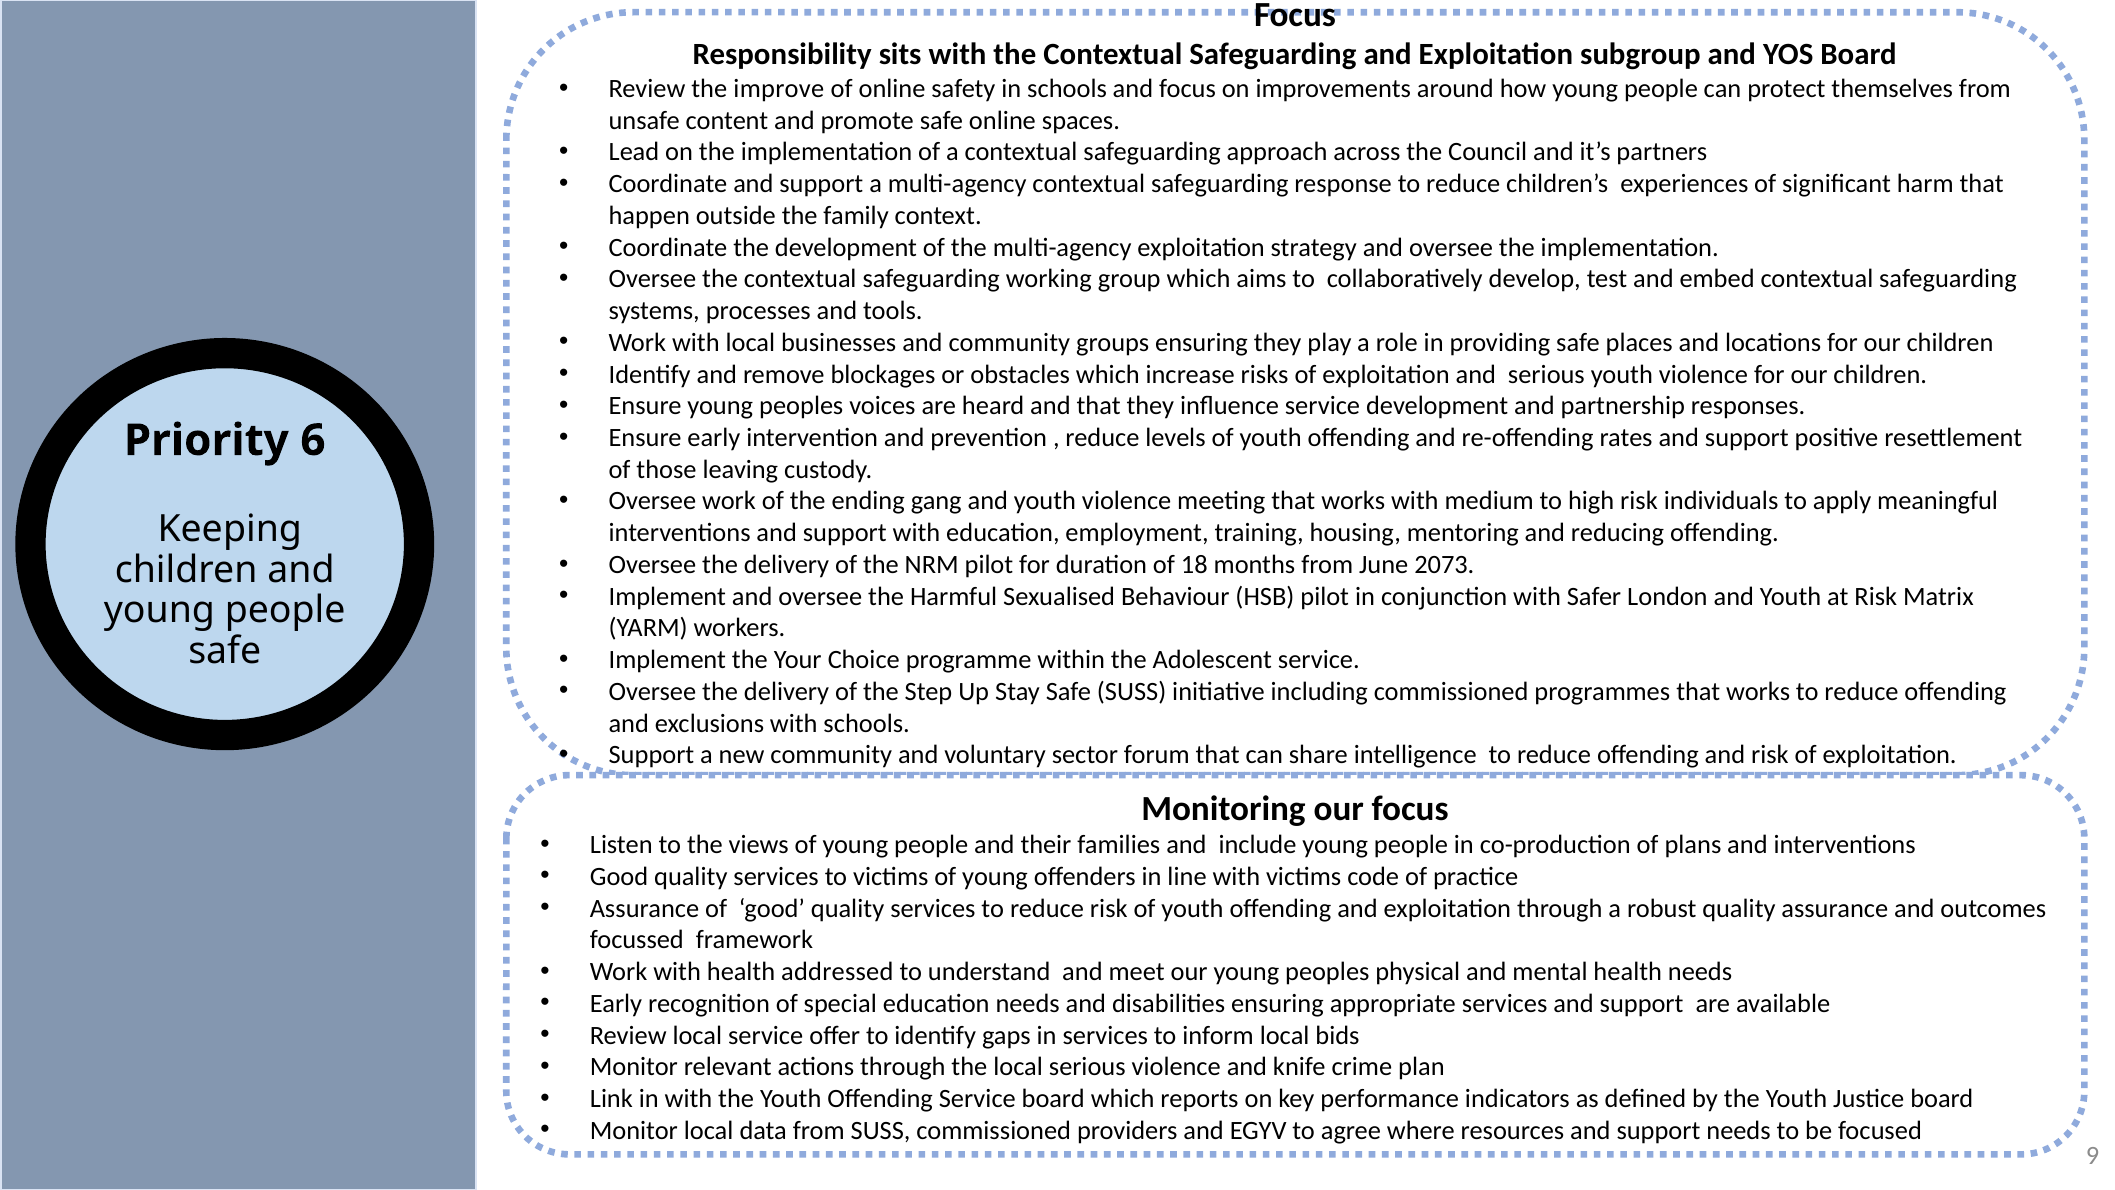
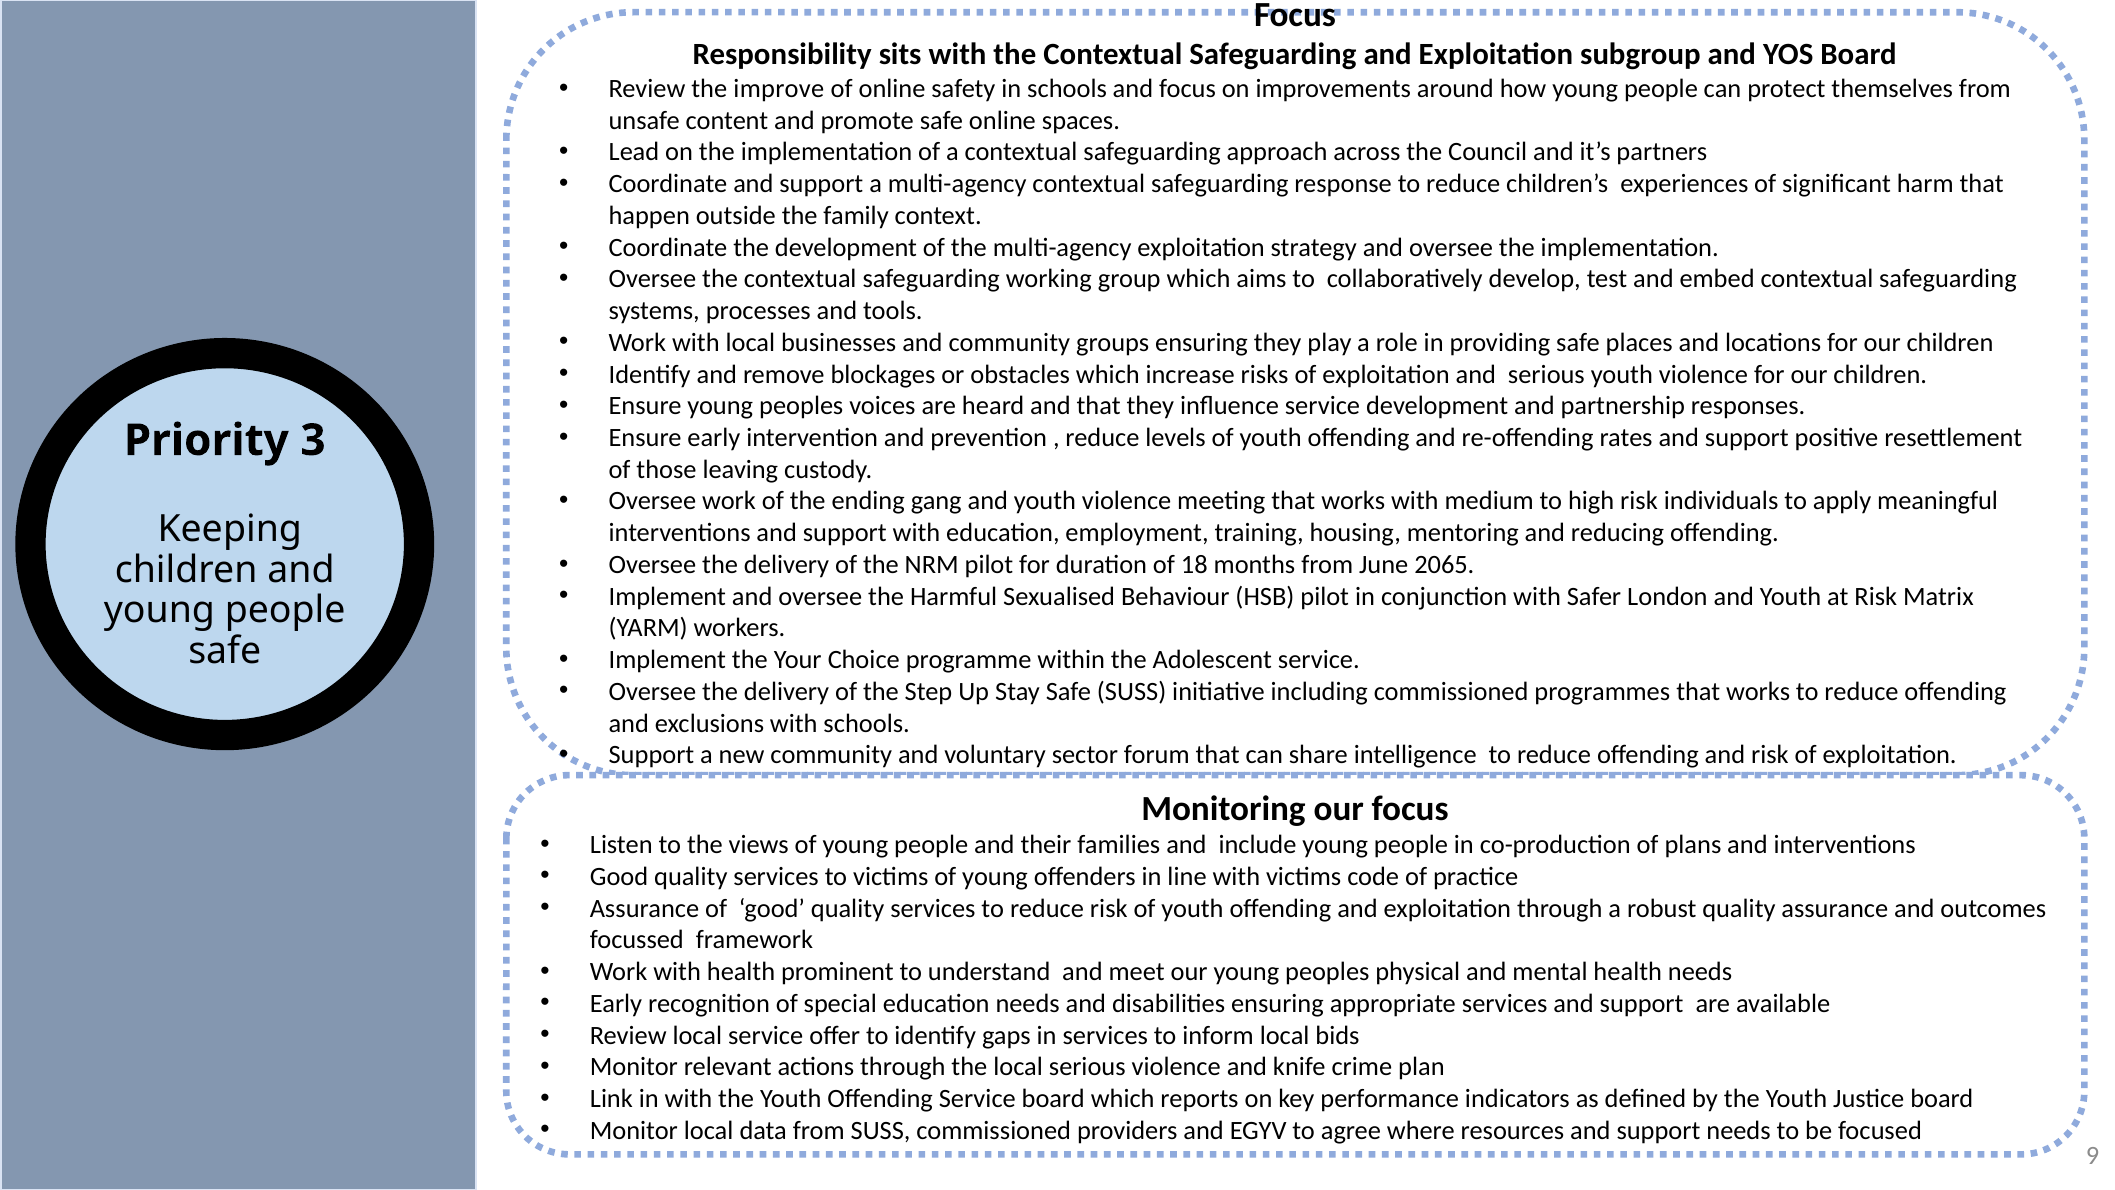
6: 6 -> 3
2073: 2073 -> 2065
addressed: addressed -> prominent
